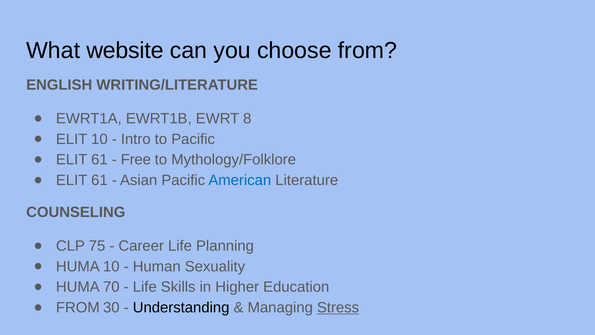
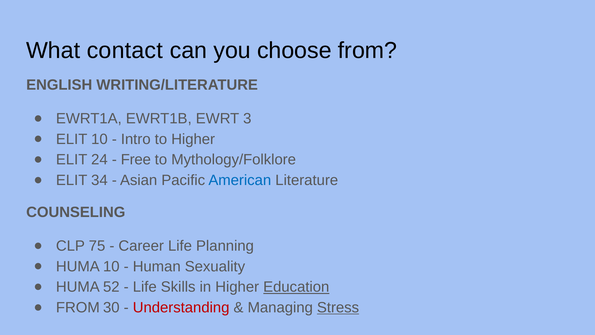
website: website -> contact
8: 8 -> 3
to Pacific: Pacific -> Higher
61 at (99, 160): 61 -> 24
61 at (99, 180): 61 -> 34
70: 70 -> 52
Education underline: none -> present
Understanding colour: black -> red
